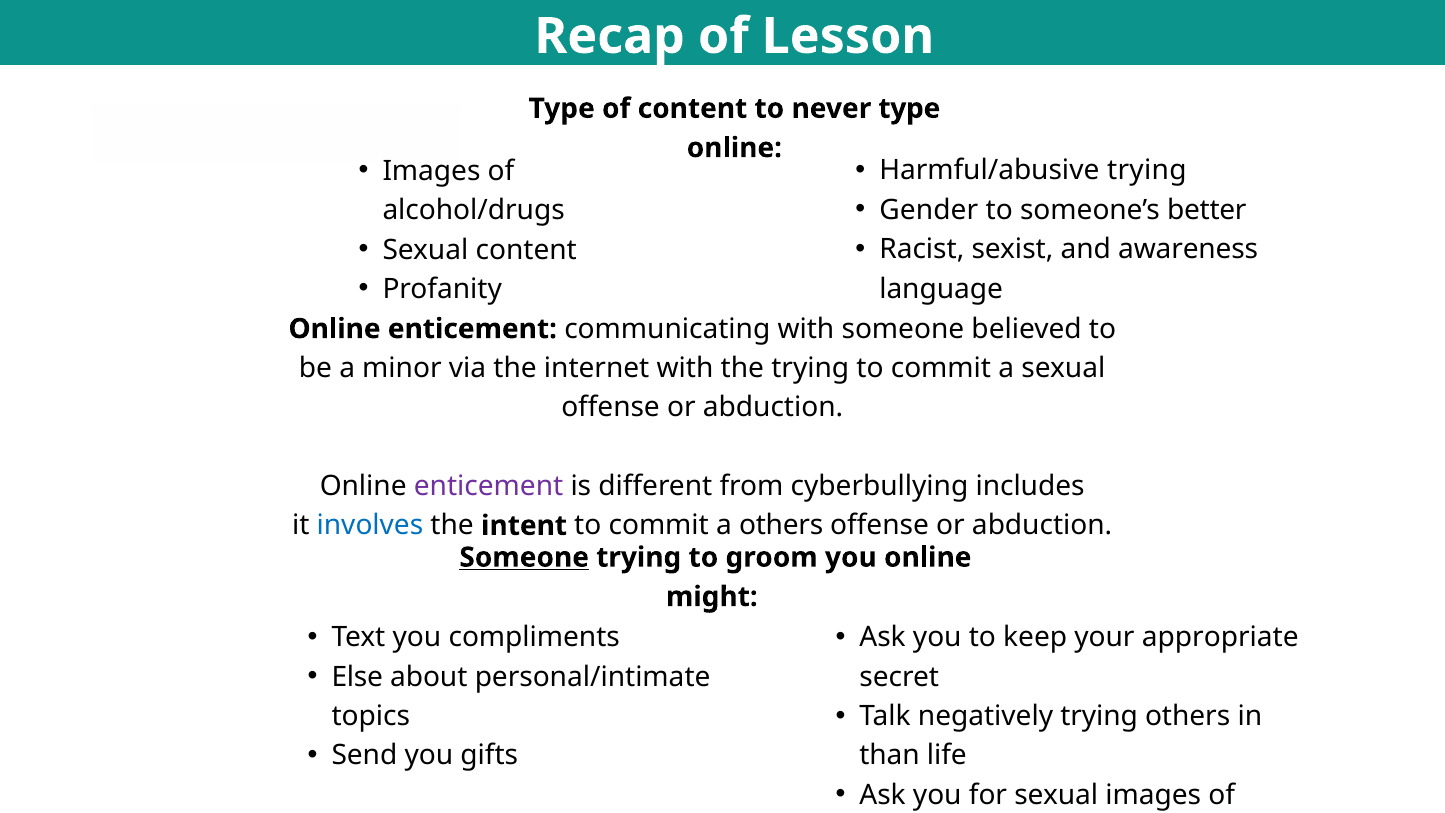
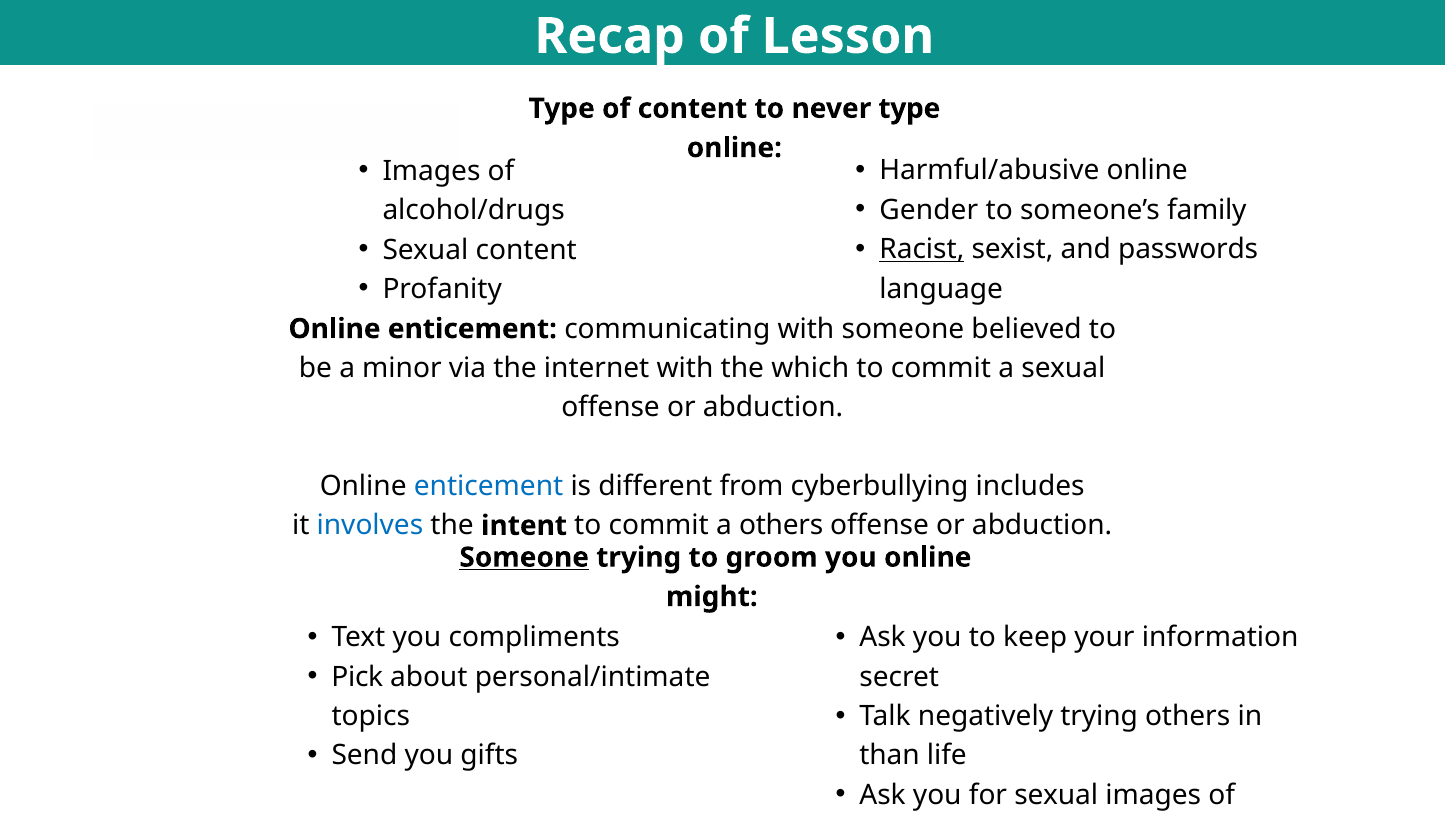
Harmful/abusive trying: trying -> online
better: better -> family
Racist underline: none -> present
awareness: awareness -> passwords
the trying: trying -> which
enticement at (489, 486) colour: purple -> blue
appropriate: appropriate -> information
Else: Else -> Pick
